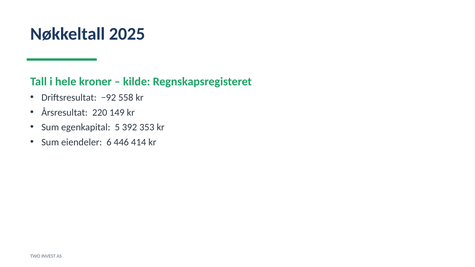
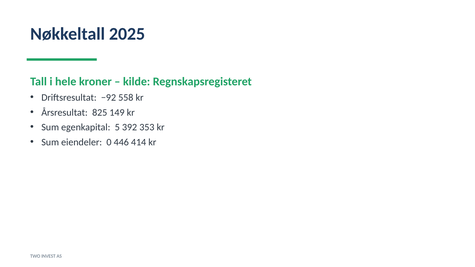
220: 220 -> 825
6: 6 -> 0
